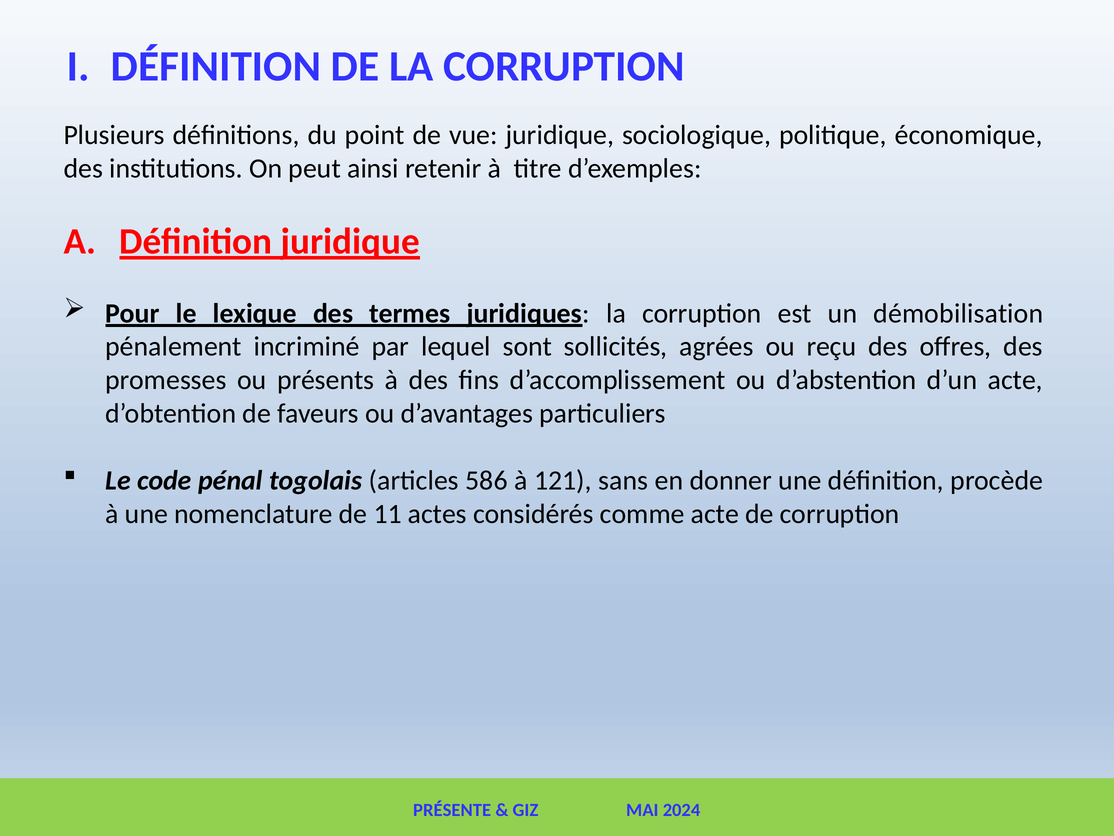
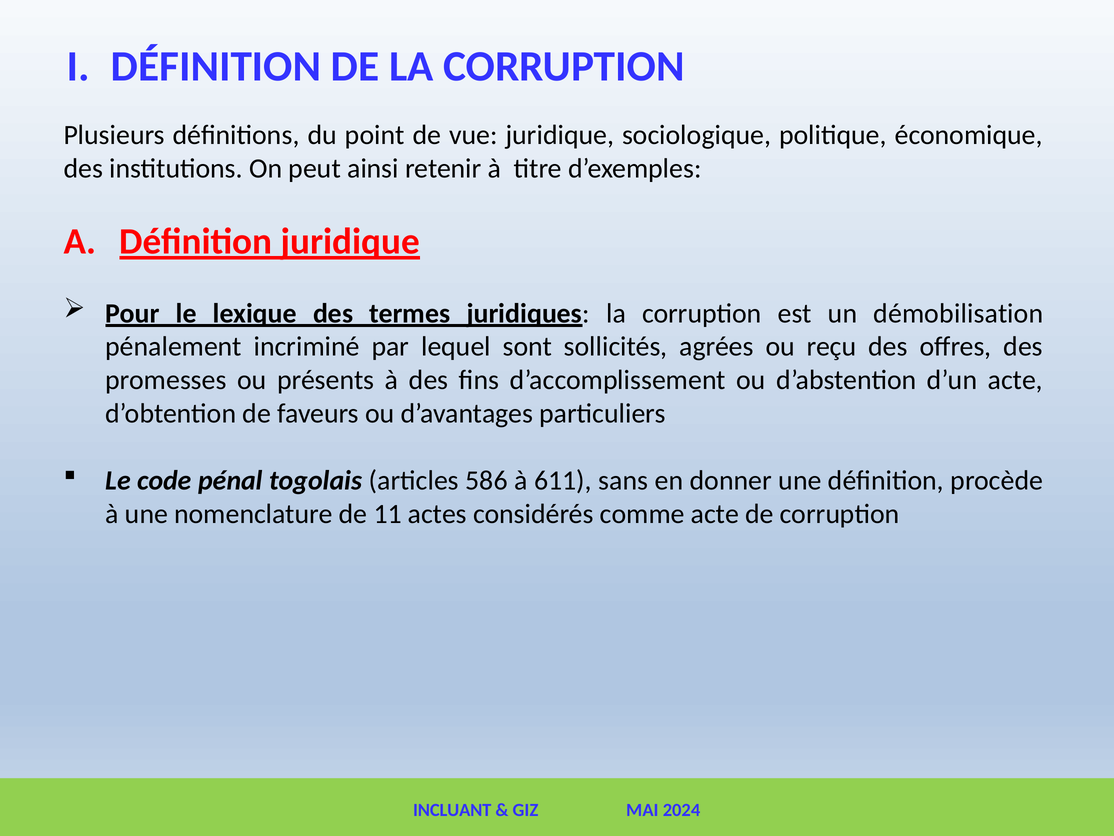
121: 121 -> 611
PRÉSENTE: PRÉSENTE -> INCLUANT
